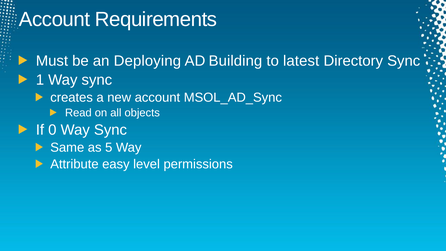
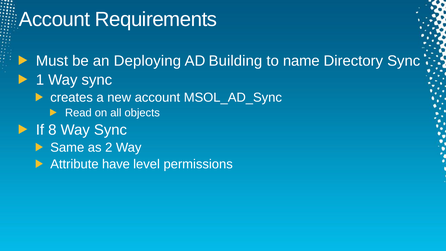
latest: latest -> name
0: 0 -> 8
5: 5 -> 2
easy: easy -> have
